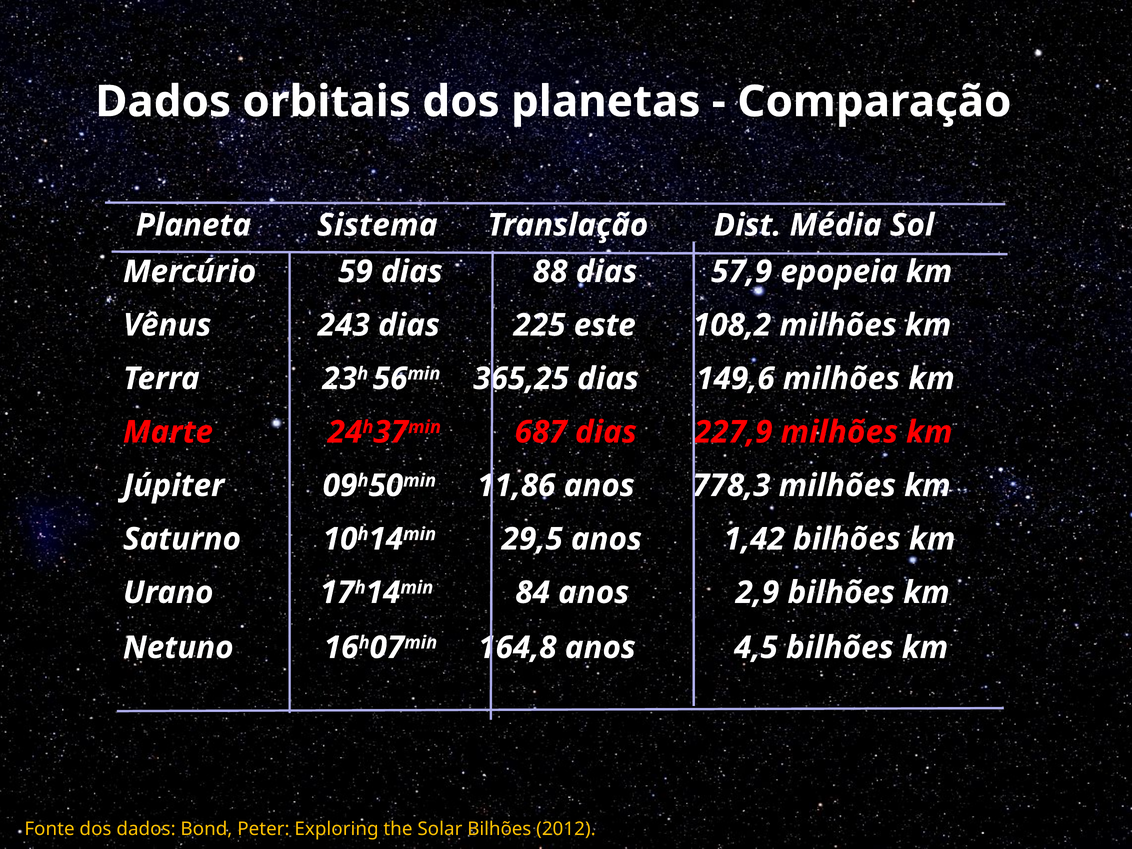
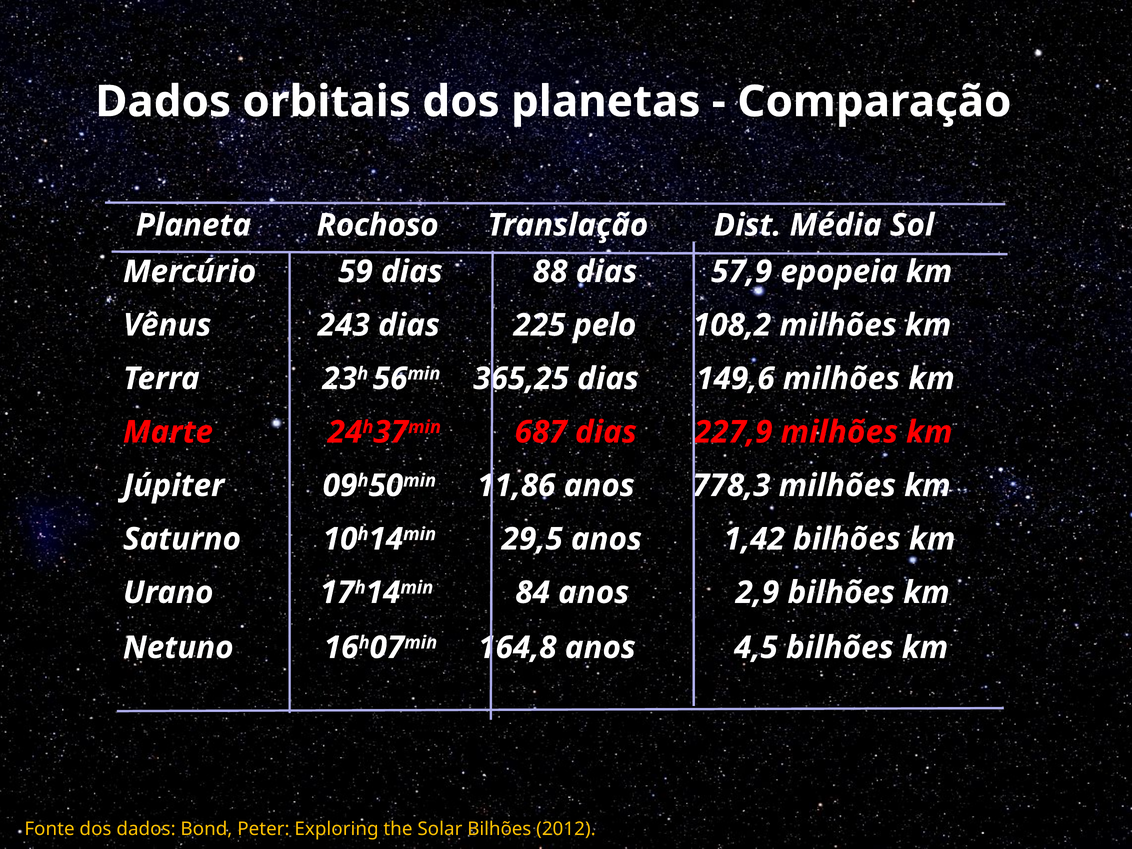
Sistema: Sistema -> Rochoso
este: este -> pelo
